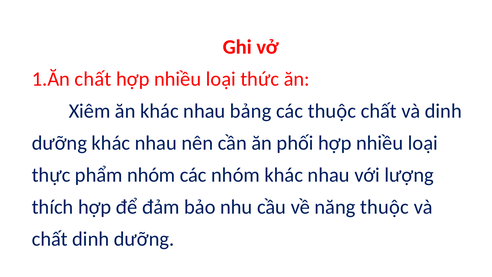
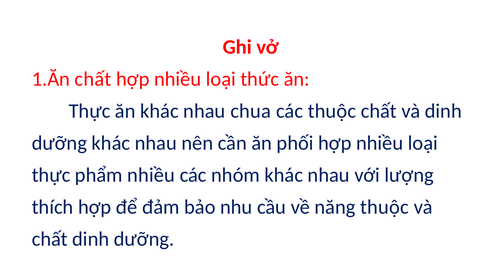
Xiêm at (90, 111): Xiêm -> Thực
bảng: bảng -> chua
phẩm nhóm: nhóm -> nhiều
